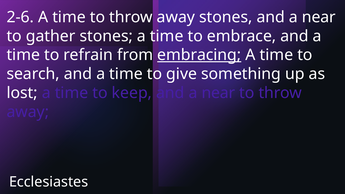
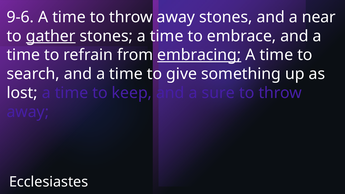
2-6: 2-6 -> 9-6
gather underline: none -> present
keep and a near: near -> sure
